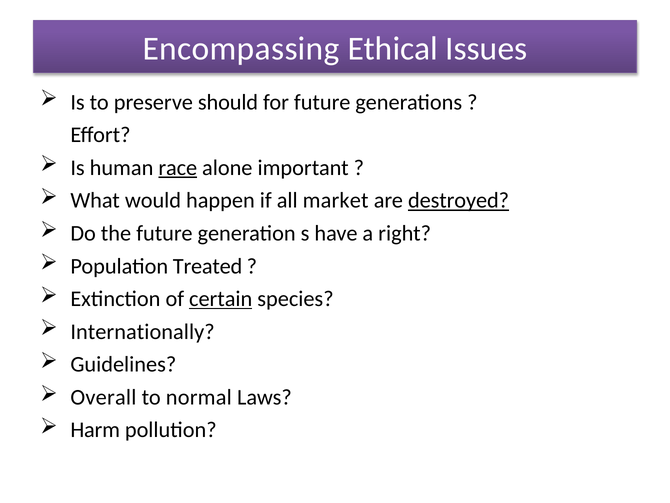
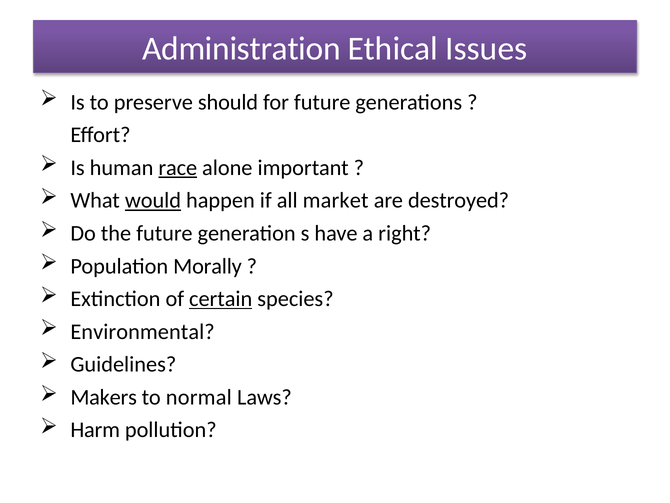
Encompassing: Encompassing -> Administration
would underline: none -> present
destroyed underline: present -> none
Treated: Treated -> Morally
Internationally: Internationally -> Environmental
Overall: Overall -> Makers
